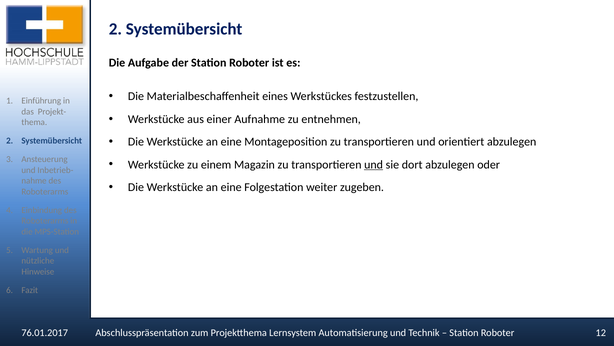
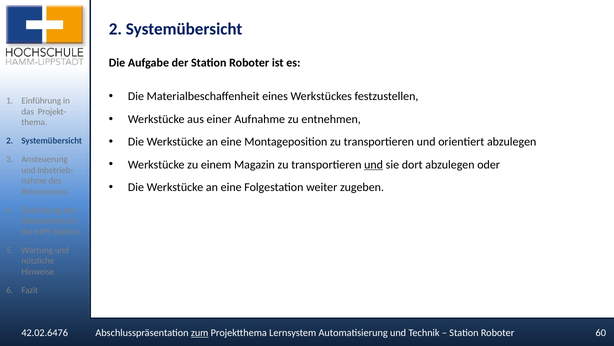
zum underline: none -> present
12: 12 -> 60
76.01.2017: 76.01.2017 -> 42.02.6476
